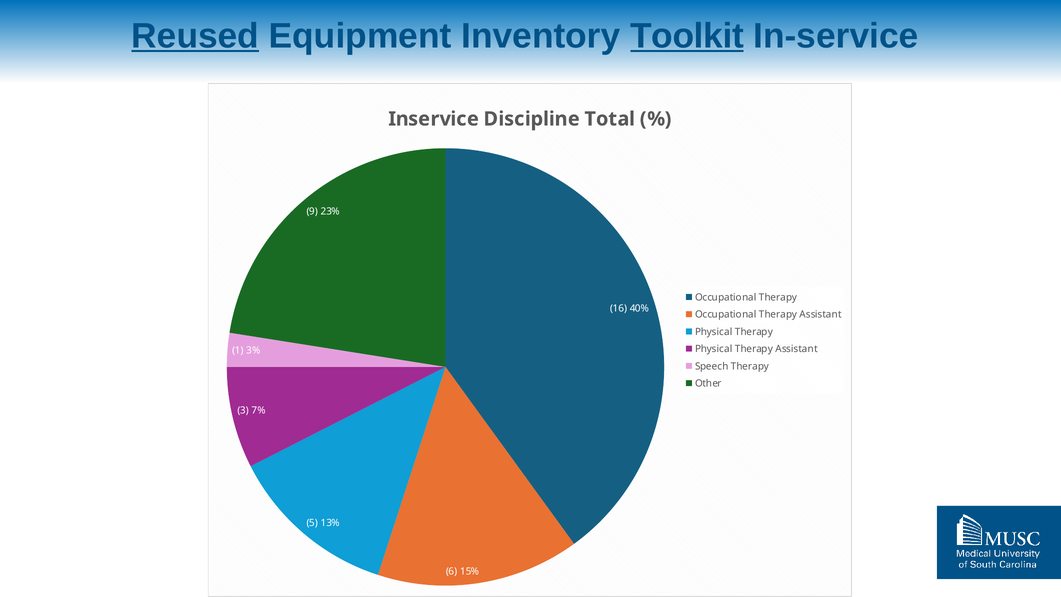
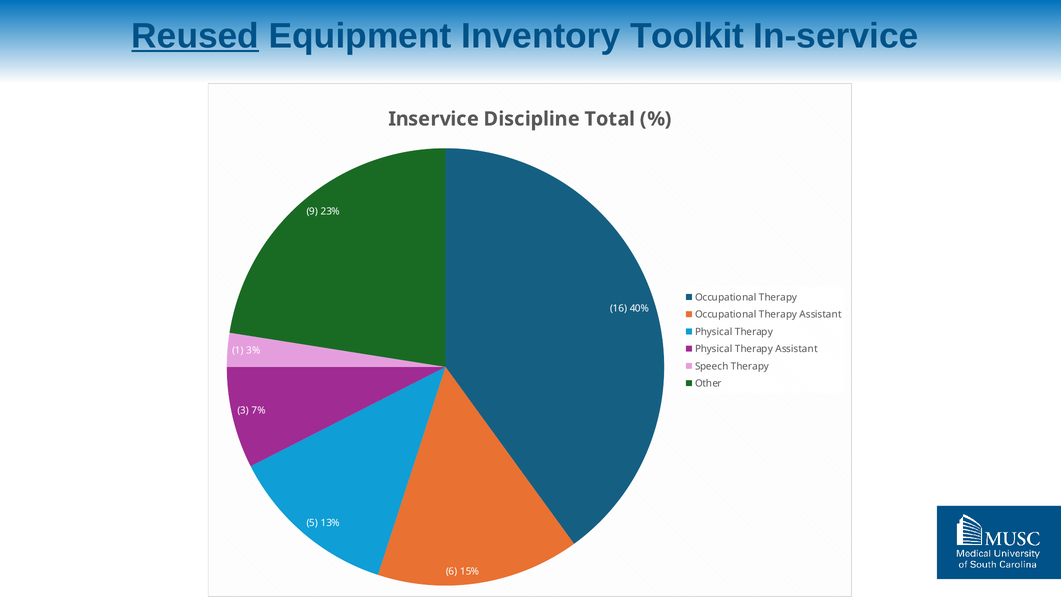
Toolkit underline: present -> none
